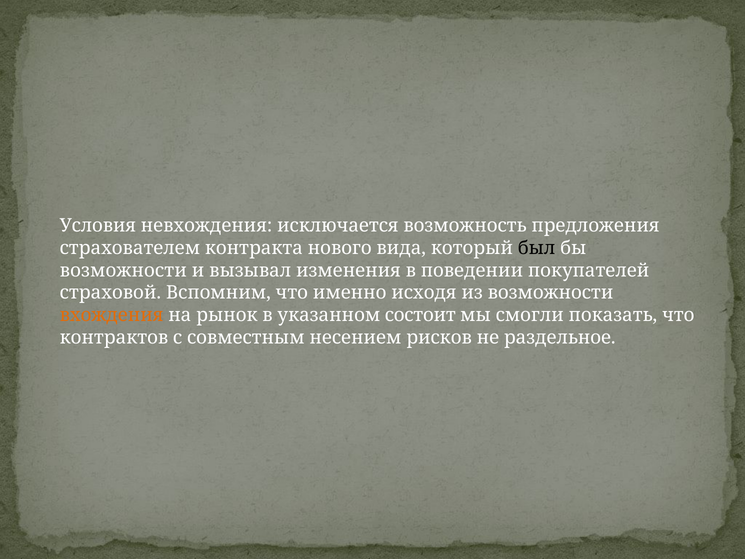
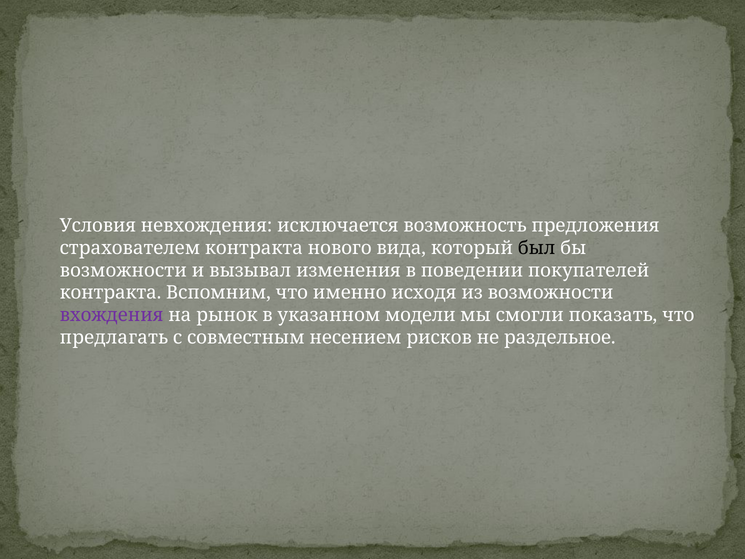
страховой at (110, 293): страховой -> контракта
вхождения colour: orange -> purple
состоит: состоит -> модели
контрактов: контрактов -> предлагать
